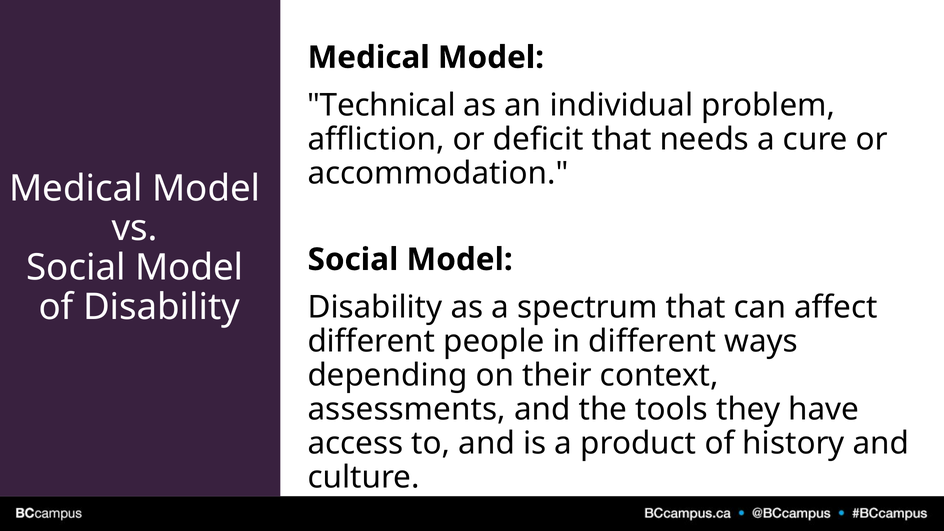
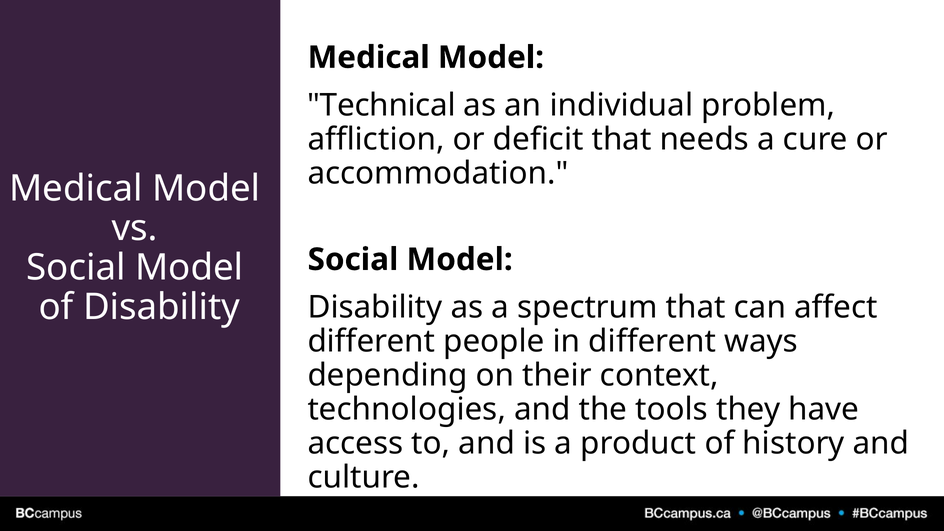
assessments: assessments -> technologies
